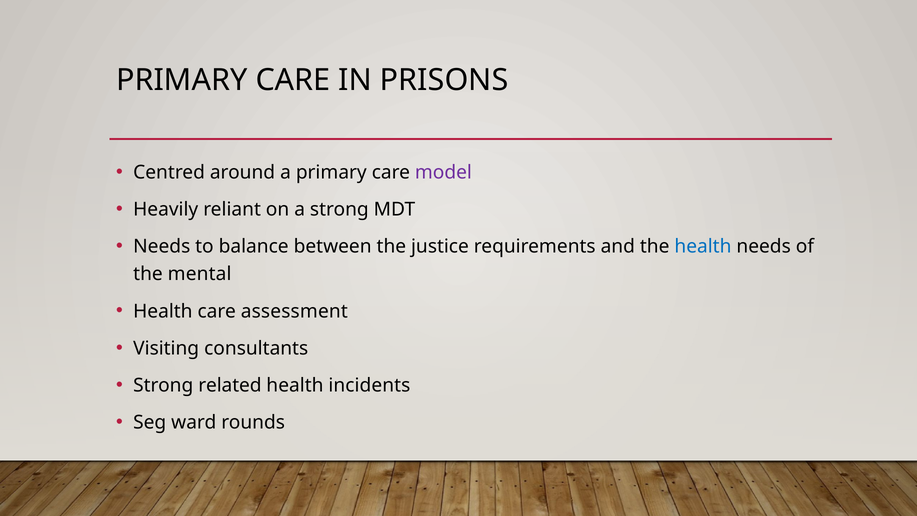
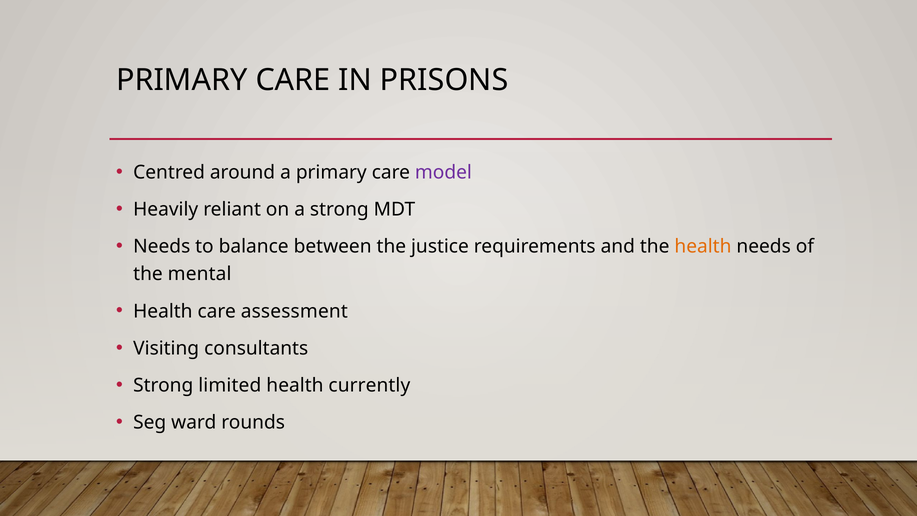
health at (703, 247) colour: blue -> orange
related: related -> limited
incidents: incidents -> currently
